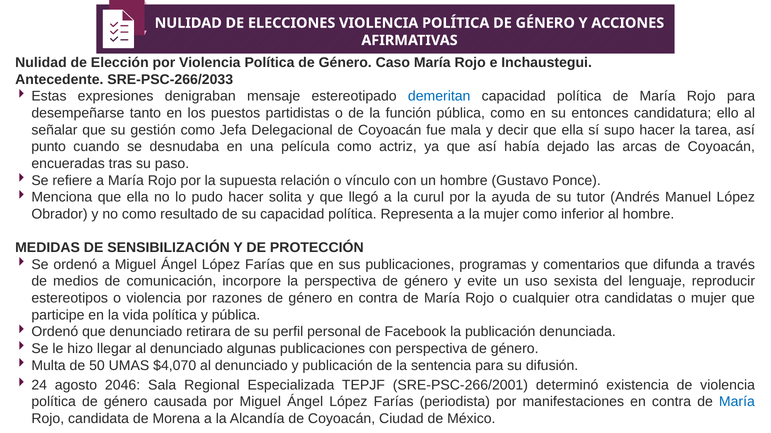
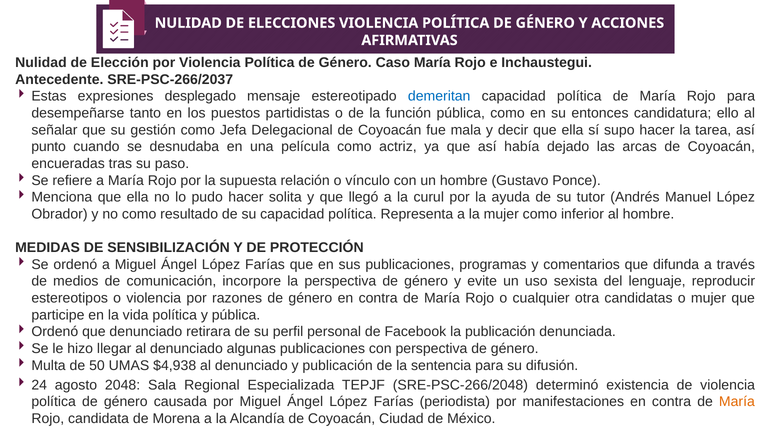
SRE-PSC-266/2033: SRE-PSC-266/2033 -> SRE-PSC-266/2037
denigraban: denigraban -> desplegado
$4,070: $4,070 -> $4,938
2046: 2046 -> 2048
SRE-PSC-266/2001: SRE-PSC-266/2001 -> SRE-PSC-266/2048
María at (737, 403) colour: blue -> orange
